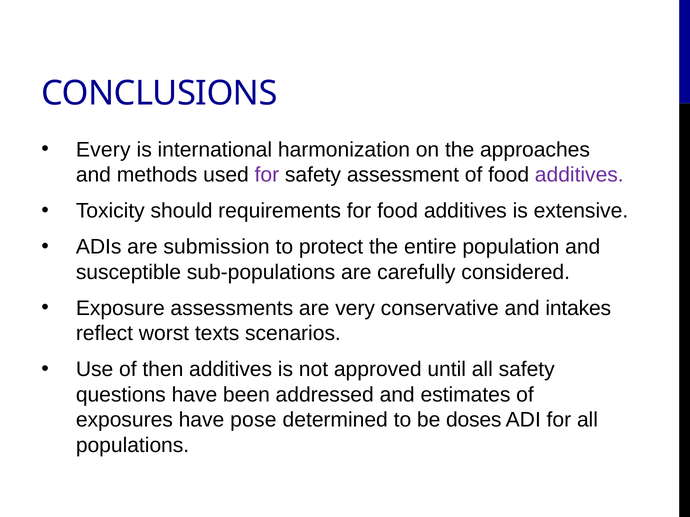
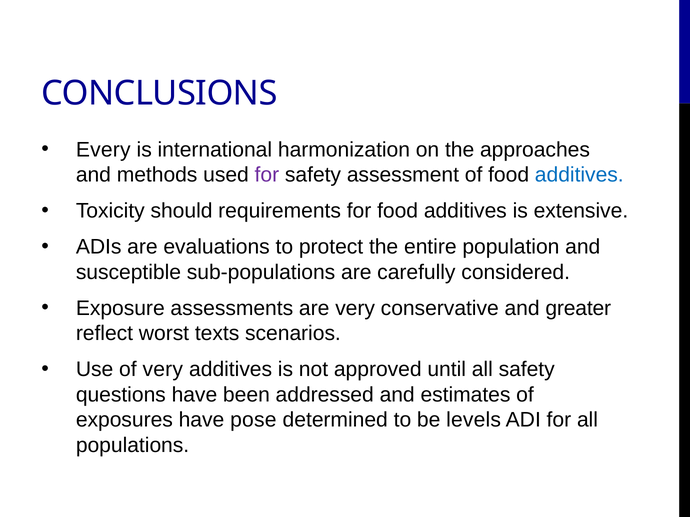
additives at (579, 175) colour: purple -> blue
submission: submission -> evaluations
intakes: intakes -> greater
of then: then -> very
doses: doses -> levels
